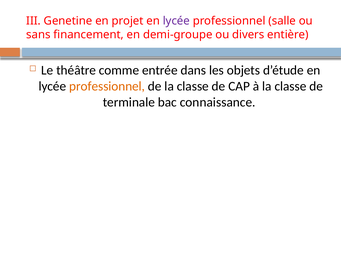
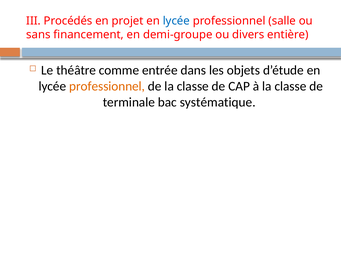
Genetine: Genetine -> Procédés
lycée at (176, 21) colour: purple -> blue
connaissance: connaissance -> systématique
